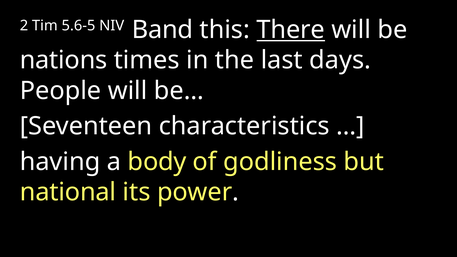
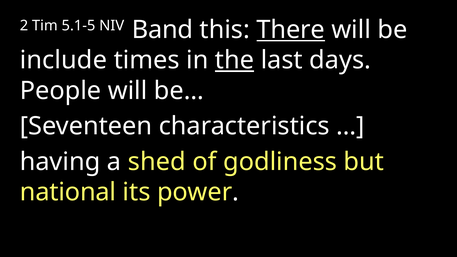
5.6-5: 5.6-5 -> 5.1-5
nations: nations -> include
the underline: none -> present
body: body -> shed
